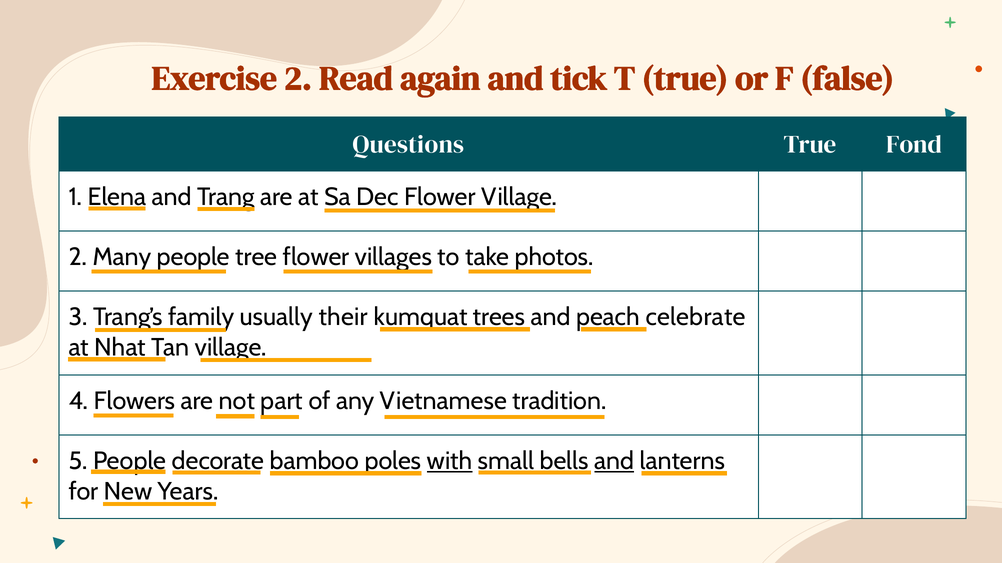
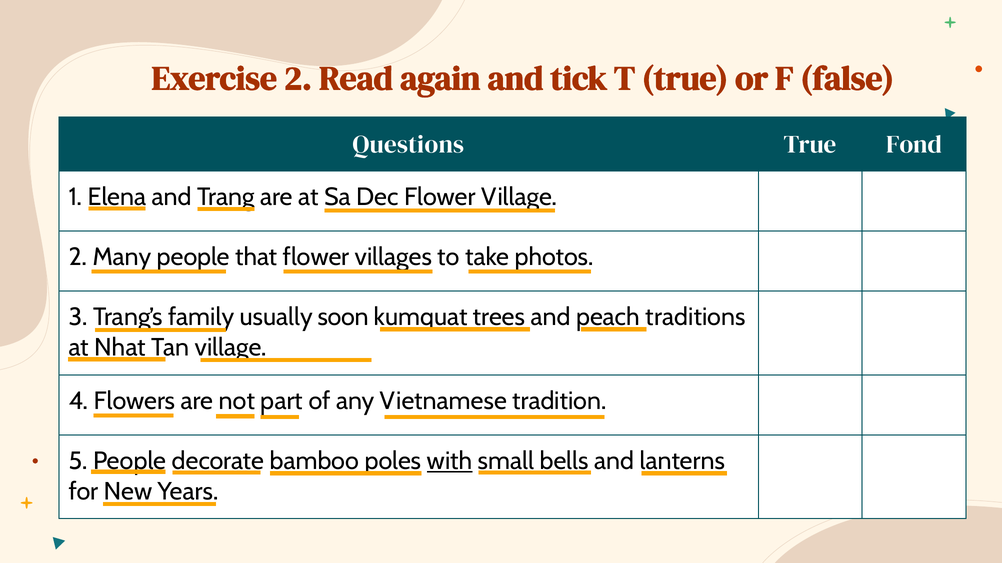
tree: tree -> that
their: their -> soon
celebrate: celebrate -> traditions
and at (614, 461) underline: present -> none
